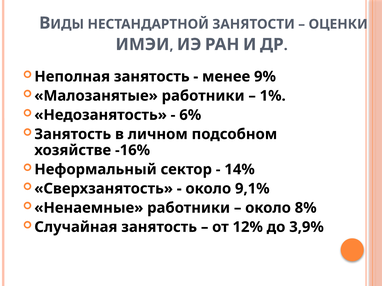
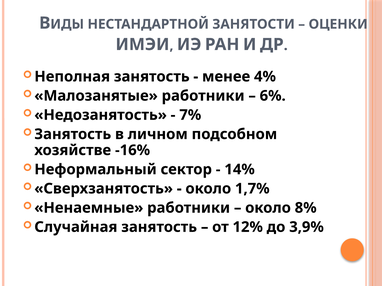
9%: 9% -> 4%
1%: 1% -> 6%
6%: 6% -> 7%
9,1%: 9,1% -> 1,7%
